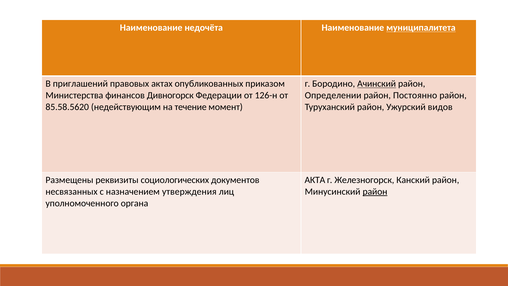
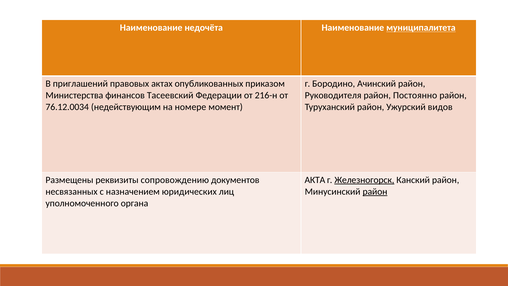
Ачинский underline: present -> none
Дивногорск: Дивногорск -> Тасеевский
126-н: 126-н -> 216-н
Определении: Определении -> Руководителя
85.58.5620: 85.58.5620 -> 76.12.0034
течение: течение -> номере
социологических: социологических -> сопровождению
Железногорск underline: none -> present
утверждения: утверждения -> юридических
